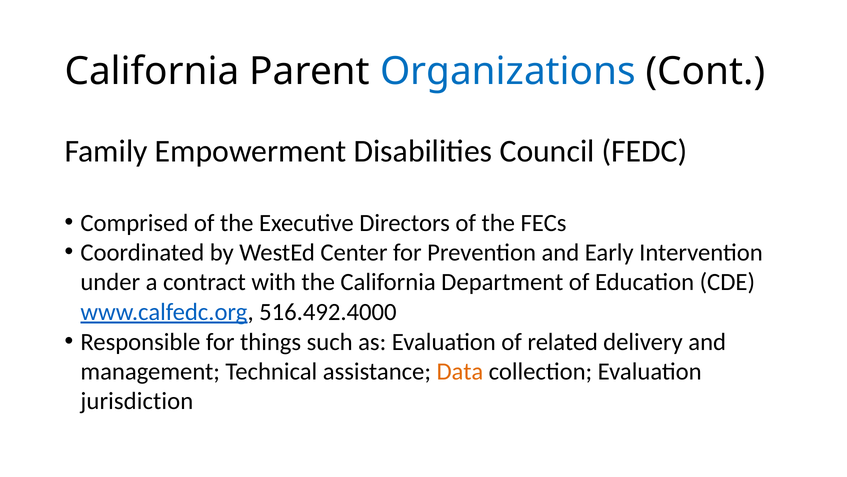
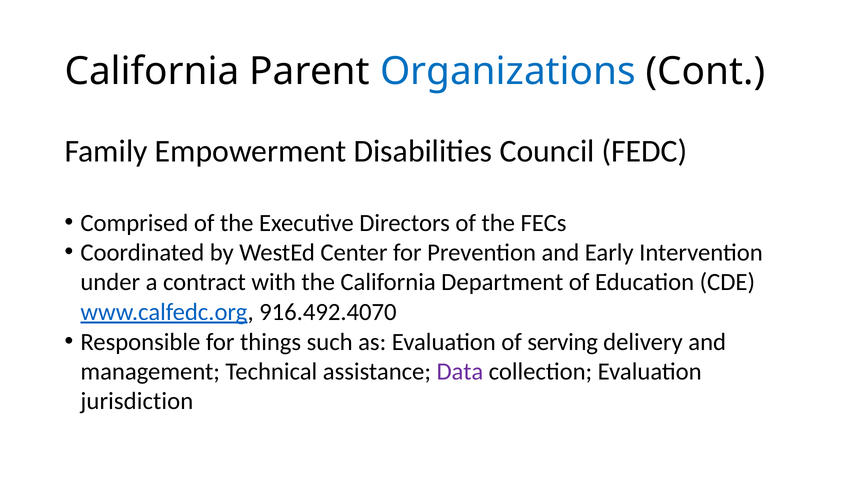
516.492.4000: 516.492.4000 -> 916.492.4070
related: related -> serving
Data colour: orange -> purple
